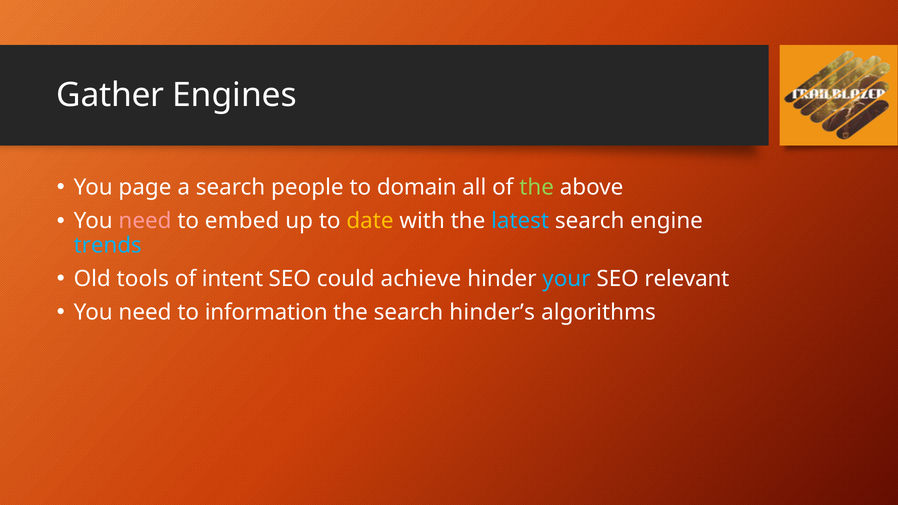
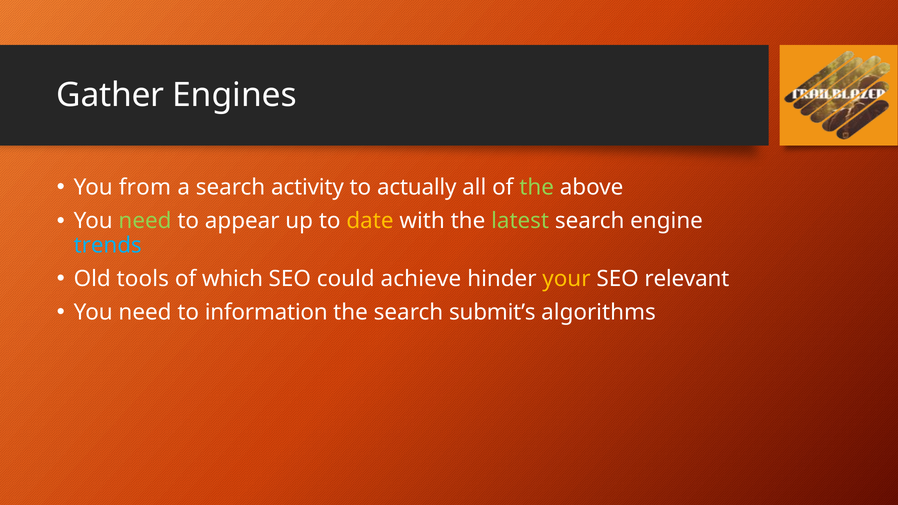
page: page -> from
people: people -> activity
domain: domain -> actually
need at (145, 221) colour: pink -> light green
embed: embed -> appear
latest colour: light blue -> light green
intent: intent -> which
your colour: light blue -> yellow
hinder’s: hinder’s -> submit’s
